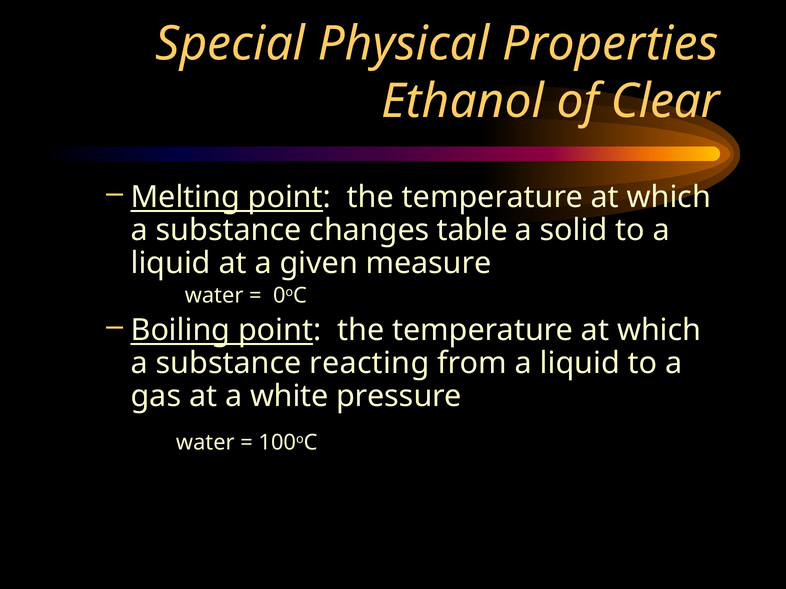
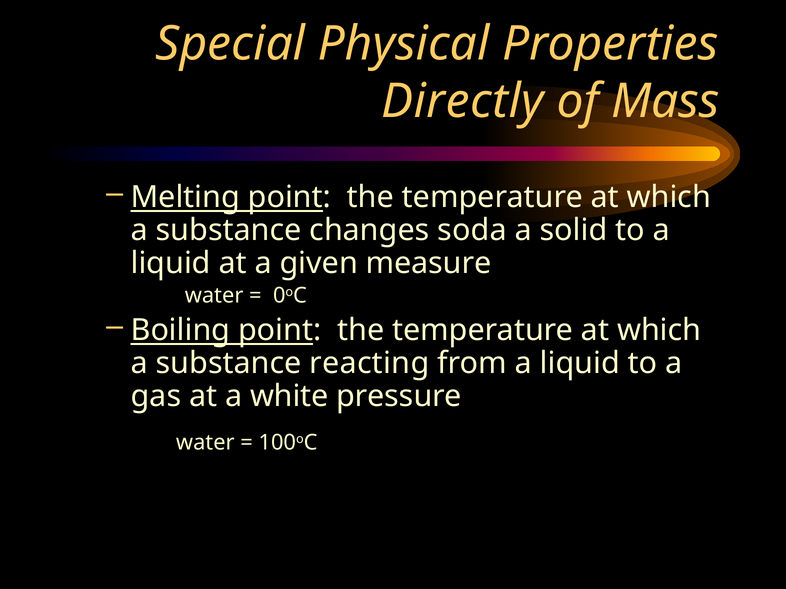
Ethanol: Ethanol -> Directly
Clear: Clear -> Mass
table: table -> soda
